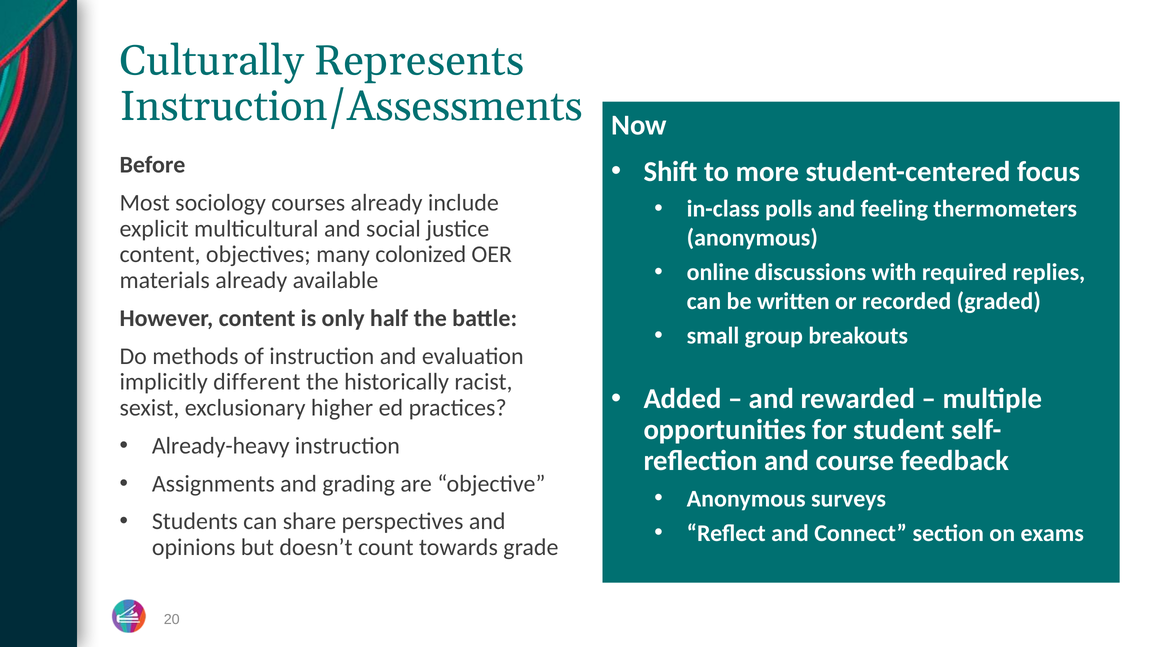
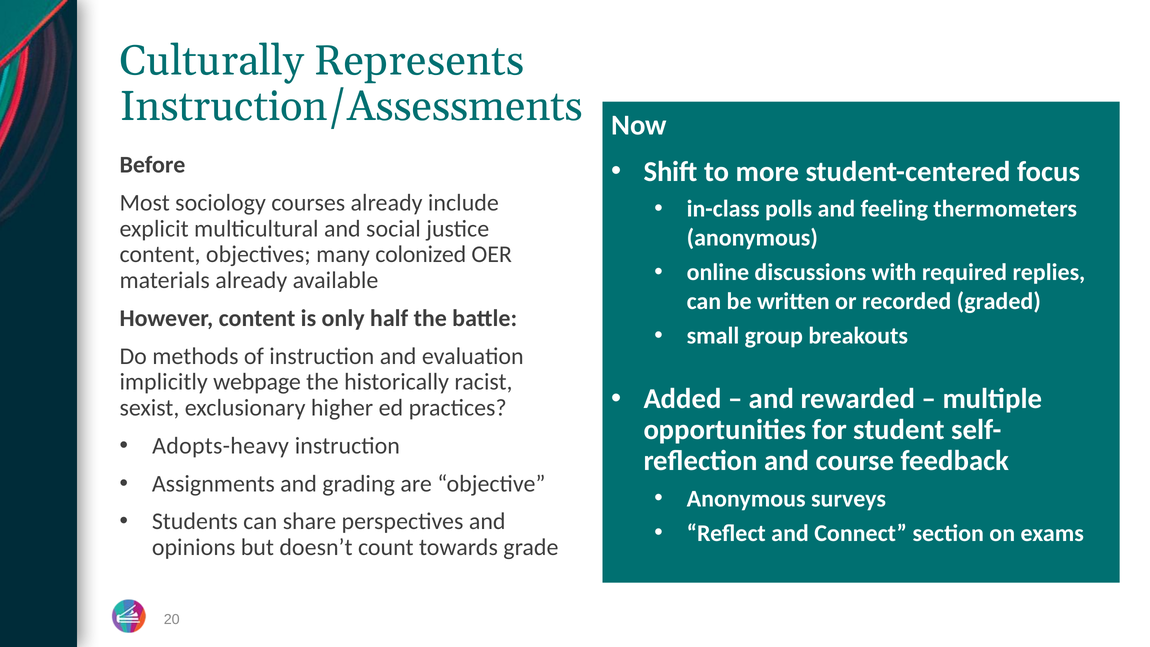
different: different -> webpage
Already-heavy: Already-heavy -> Adopts-heavy
